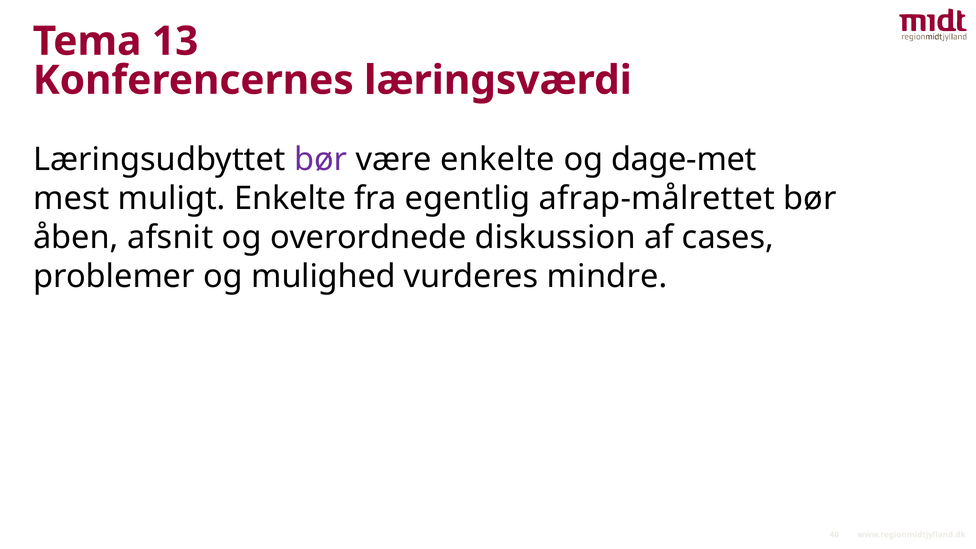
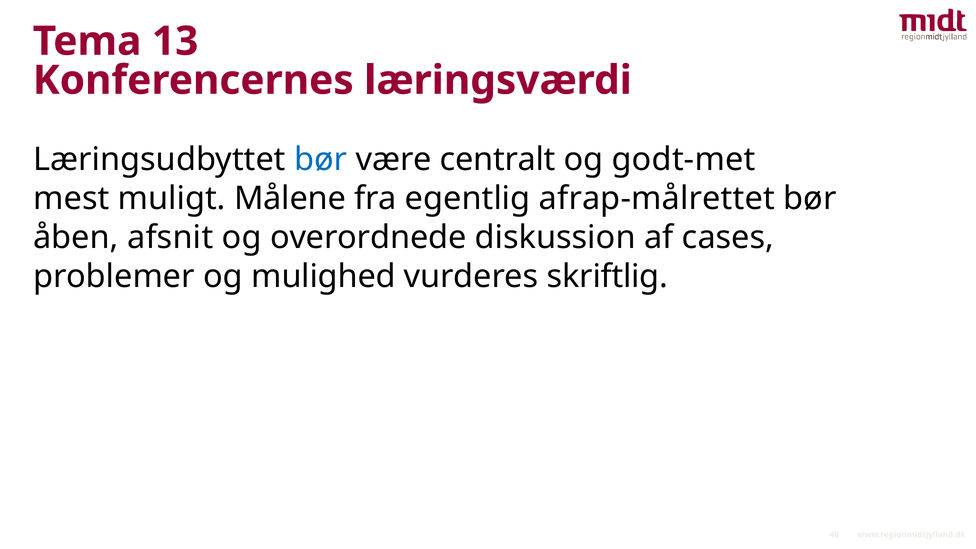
bør at (321, 160) colour: purple -> blue
være enkelte: enkelte -> centralt
dage-met: dage-met -> godt-met
muligt Enkelte: Enkelte -> Målene
mindre: mindre -> skriftlig
